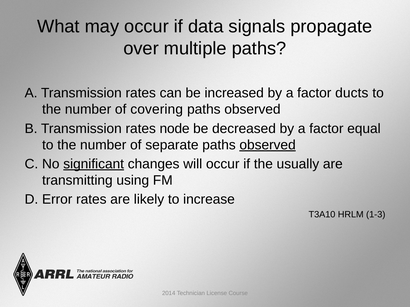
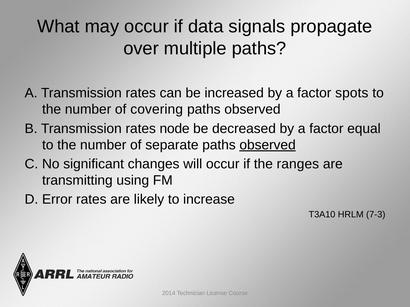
ducts: ducts -> spots
significant underline: present -> none
usually: usually -> ranges
1-3: 1-3 -> 7-3
